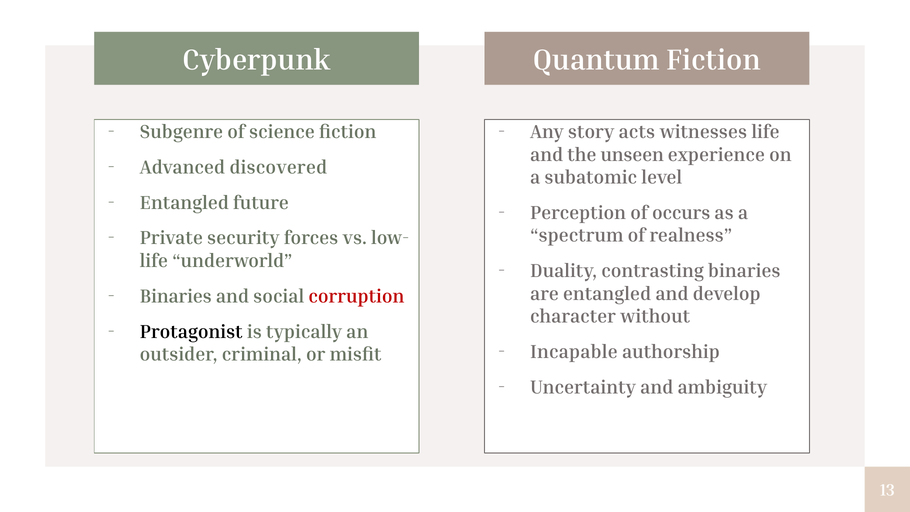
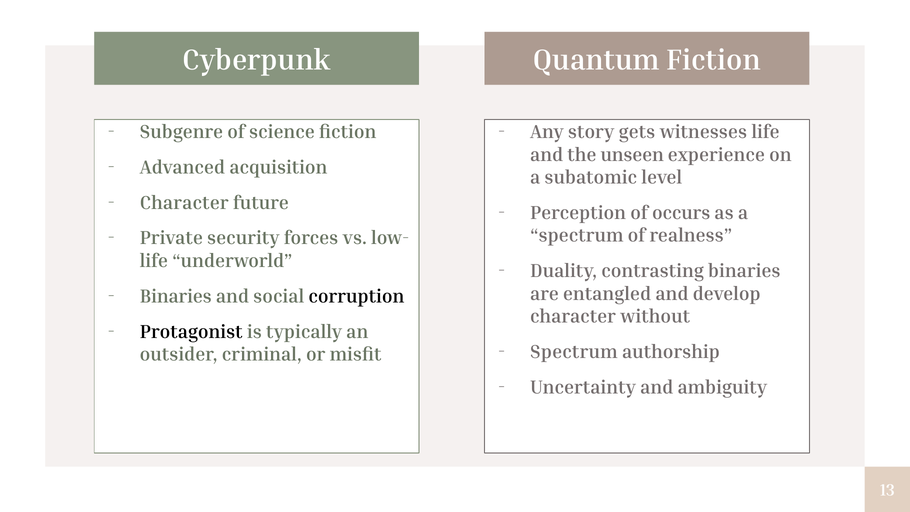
acts: acts -> gets
discovered: discovered -> acquisition
Entangled at (184, 203): Entangled -> Character
corruption colour: red -> black
Incapable at (574, 352): Incapable -> Spectrum
